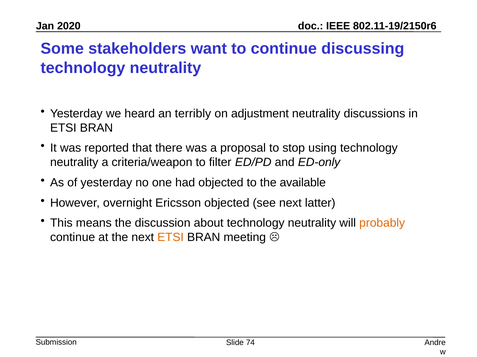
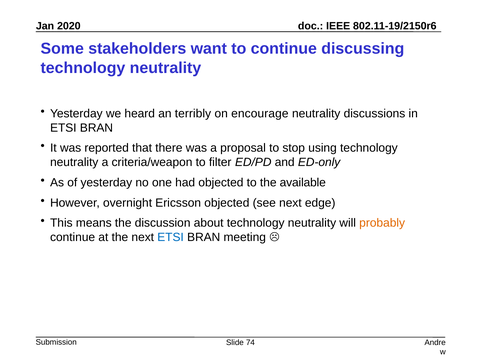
adjustment: adjustment -> encourage
latter: latter -> edge
ETSI at (171, 238) colour: orange -> blue
